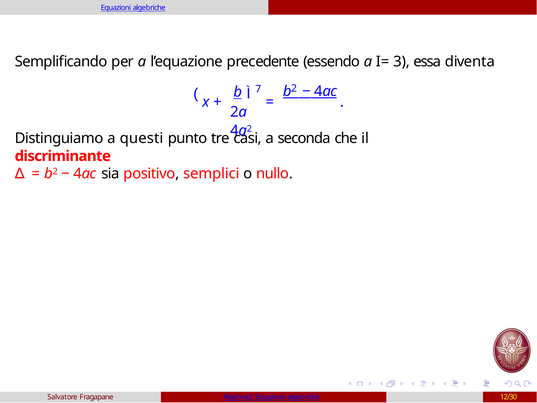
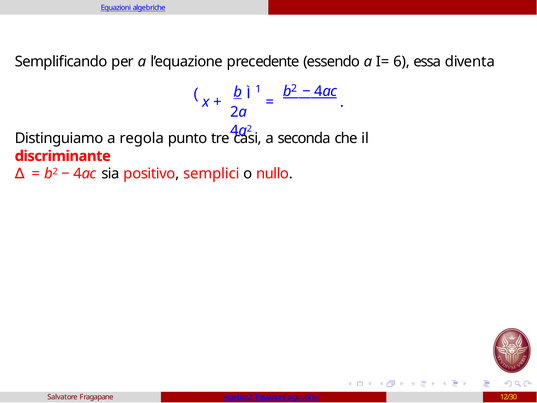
3: 3 -> 6
7: 7 -> 1
questi: questi -> regola
